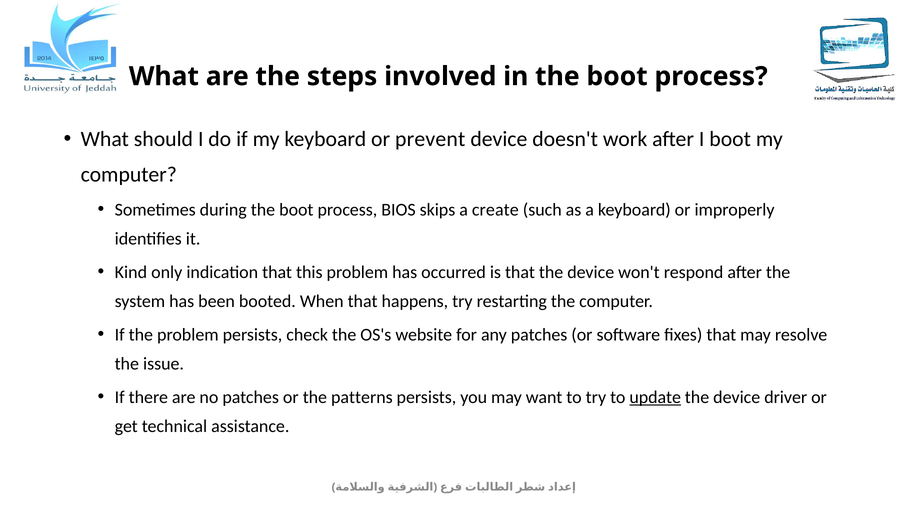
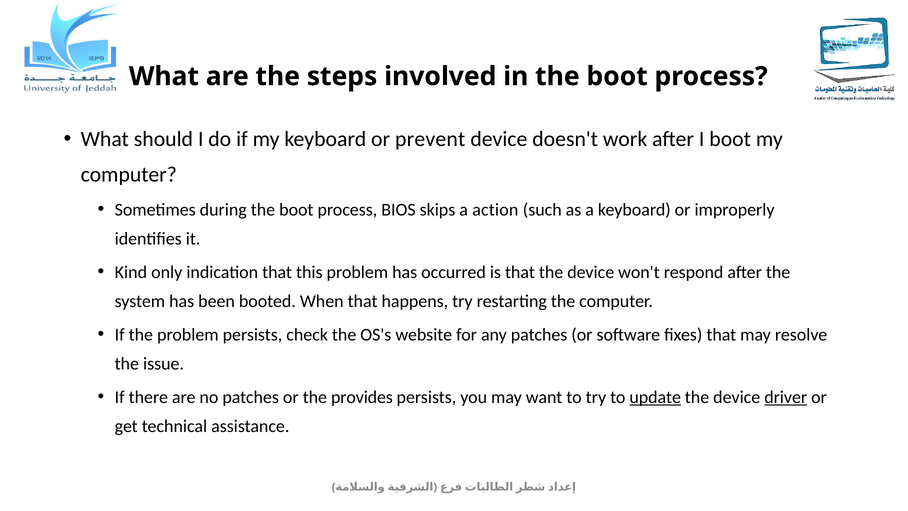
create: create -> action
patterns: patterns -> provides
driver underline: none -> present
